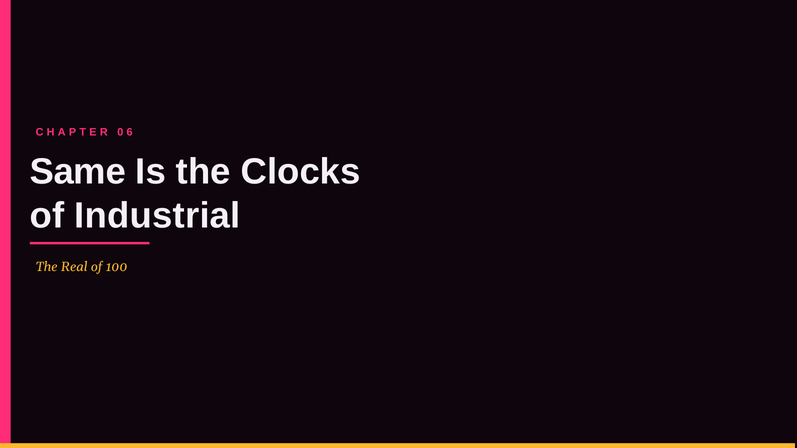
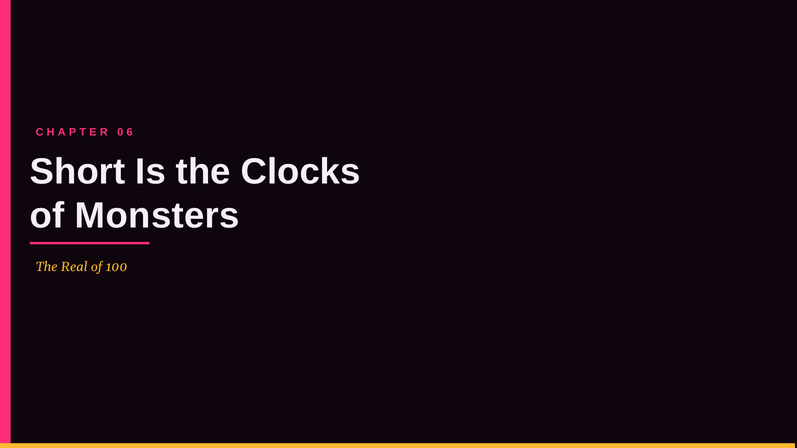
Same: Same -> Short
Industrial: Industrial -> Monsters
